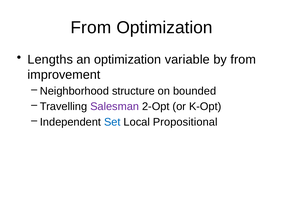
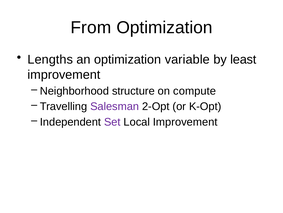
by from: from -> least
bounded: bounded -> compute
Set colour: blue -> purple
Local Propositional: Propositional -> Improvement
